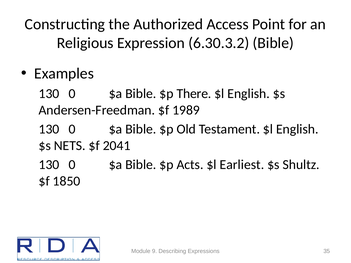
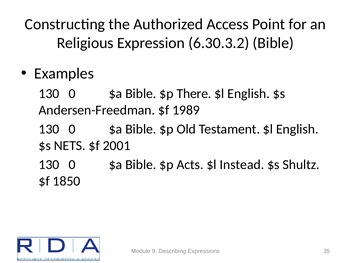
2041: 2041 -> 2001
Earliest: Earliest -> Instead
